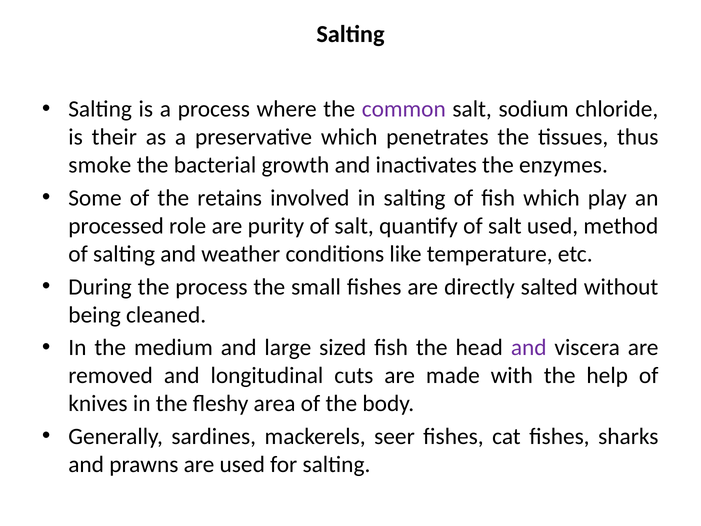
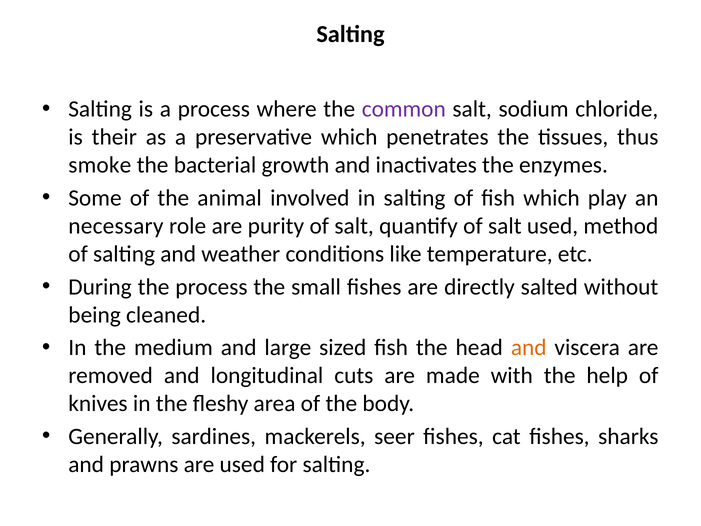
retains: retains -> animal
processed: processed -> necessary
and at (529, 347) colour: purple -> orange
